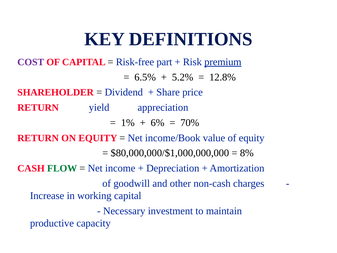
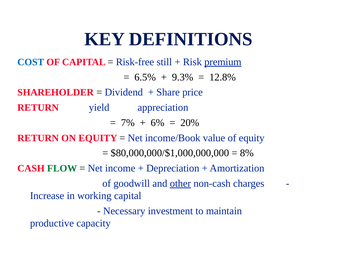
COST colour: purple -> blue
part: part -> still
5.2%: 5.2% -> 9.3%
1%: 1% -> 7%
70%: 70% -> 20%
other underline: none -> present
